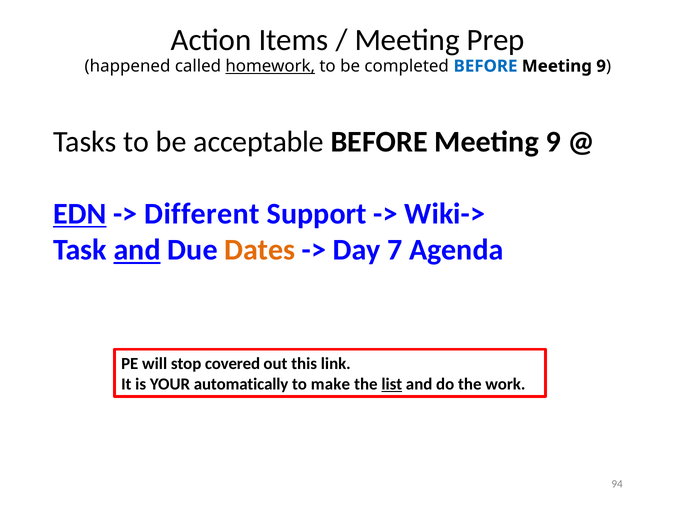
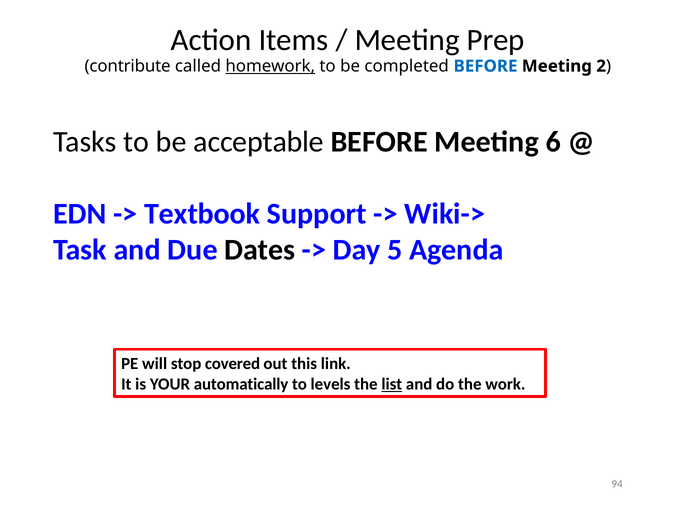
happened: happened -> contribute
9 at (601, 66): 9 -> 2
9 at (553, 142): 9 -> 6
EDN underline: present -> none
Different: Different -> Textbook
and at (137, 250) underline: present -> none
Dates colour: orange -> black
7: 7 -> 5
make: make -> levels
